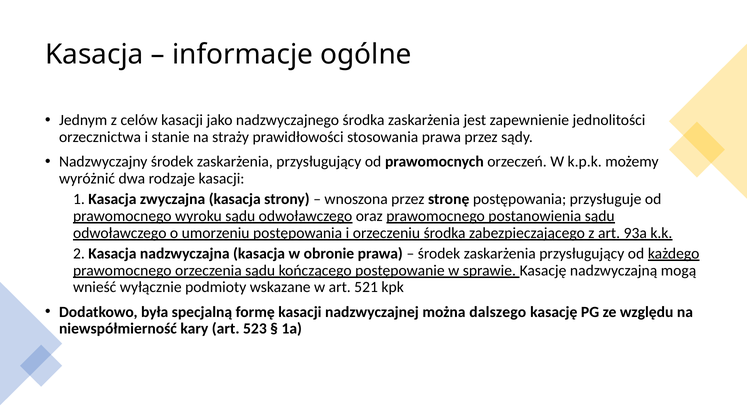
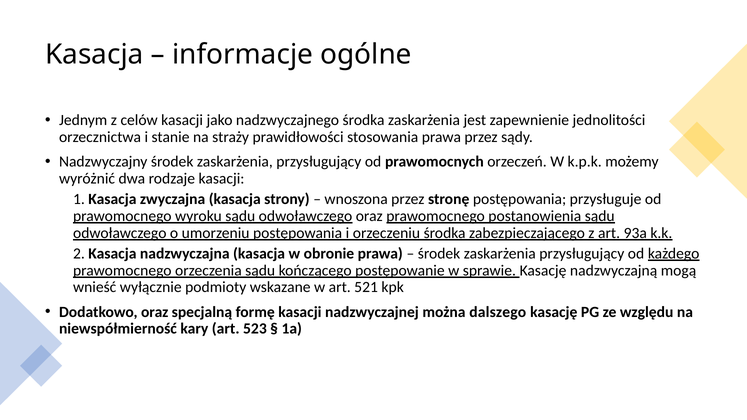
Dodatkowo była: była -> oraz
